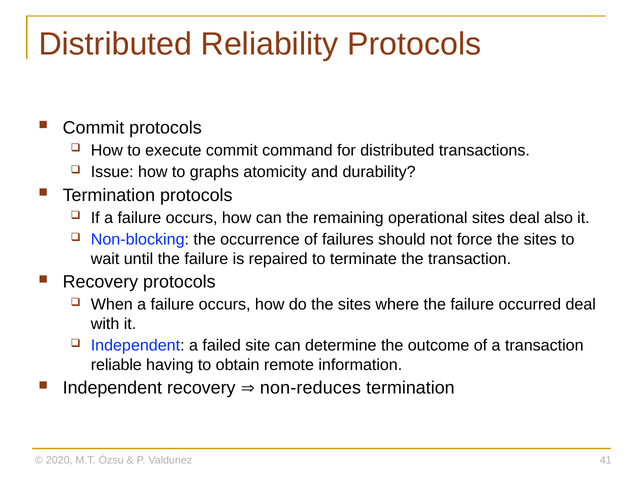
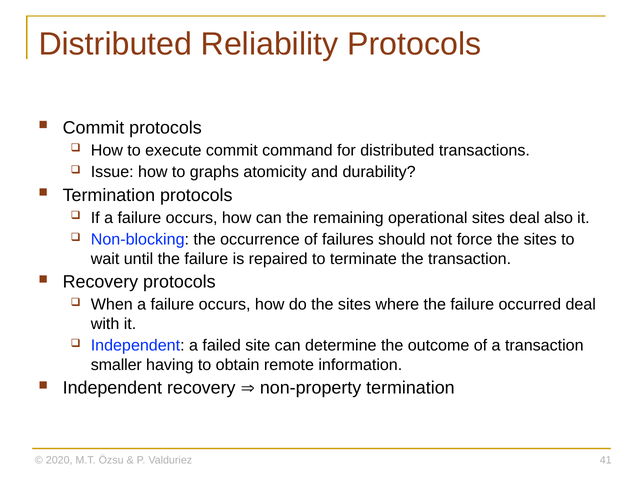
reliable: reliable -> smaller
non-reduces: non-reduces -> non-property
